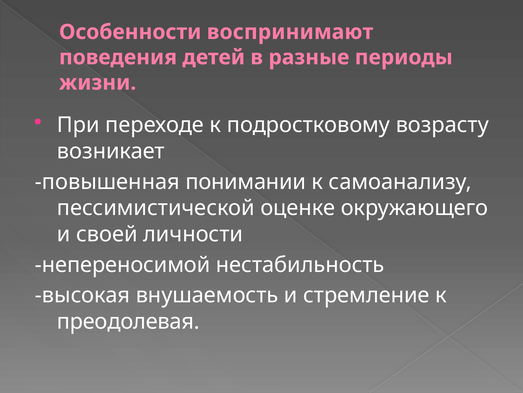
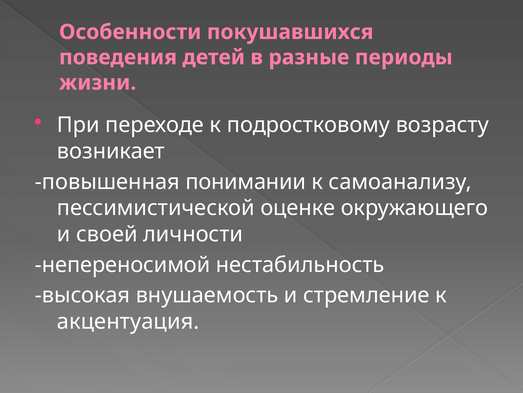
воспринимают: воспринимают -> покушавшихся
преодолевая: преодолевая -> акцентуация
